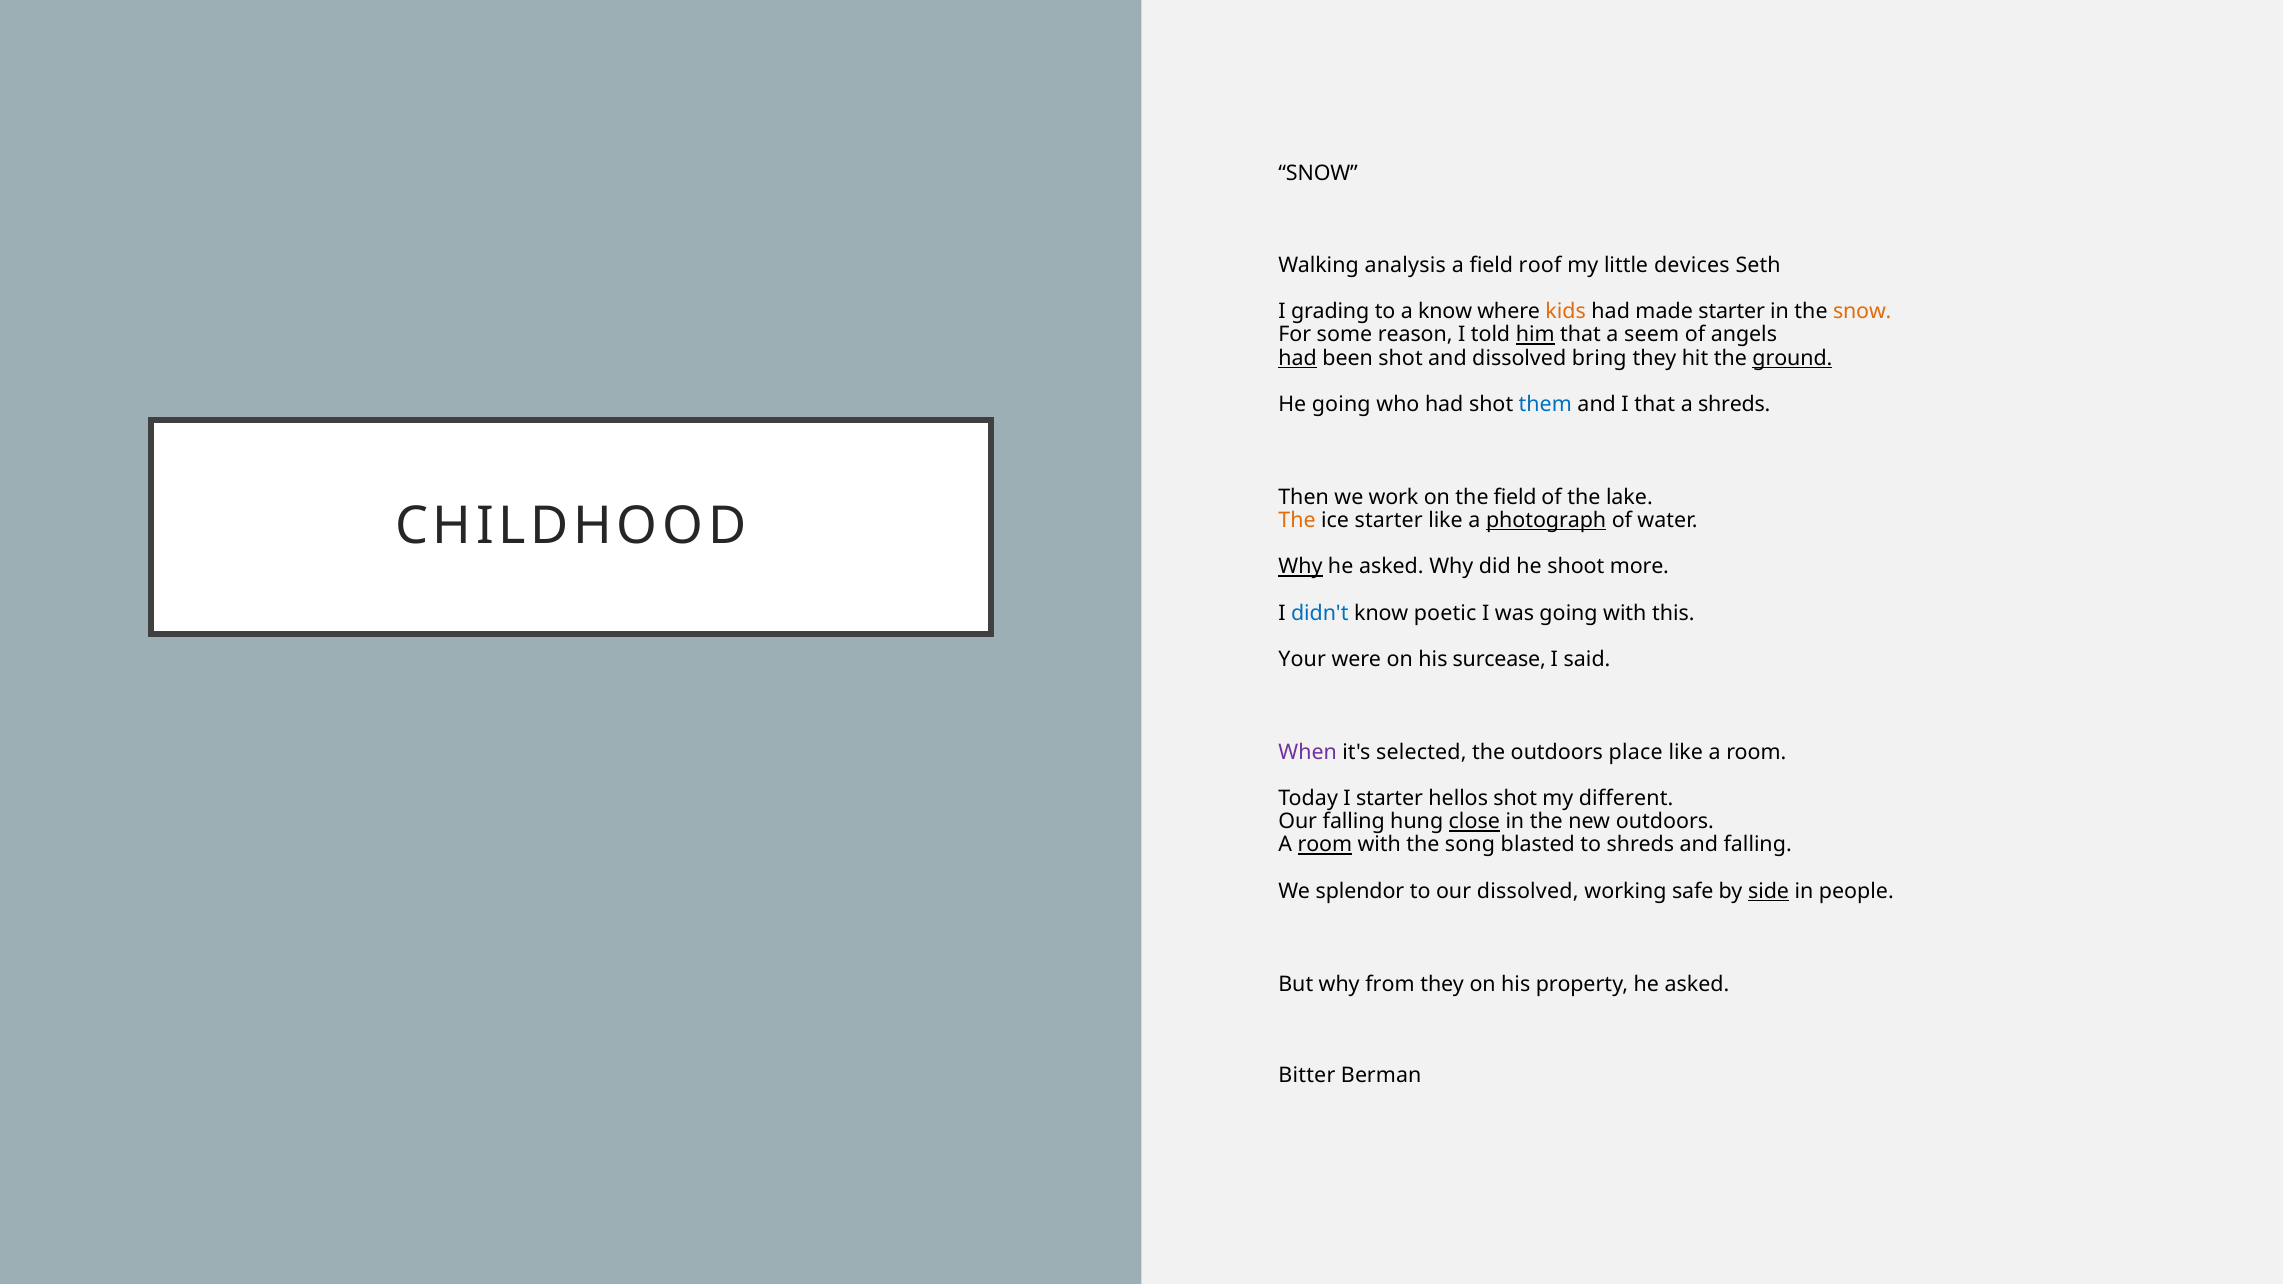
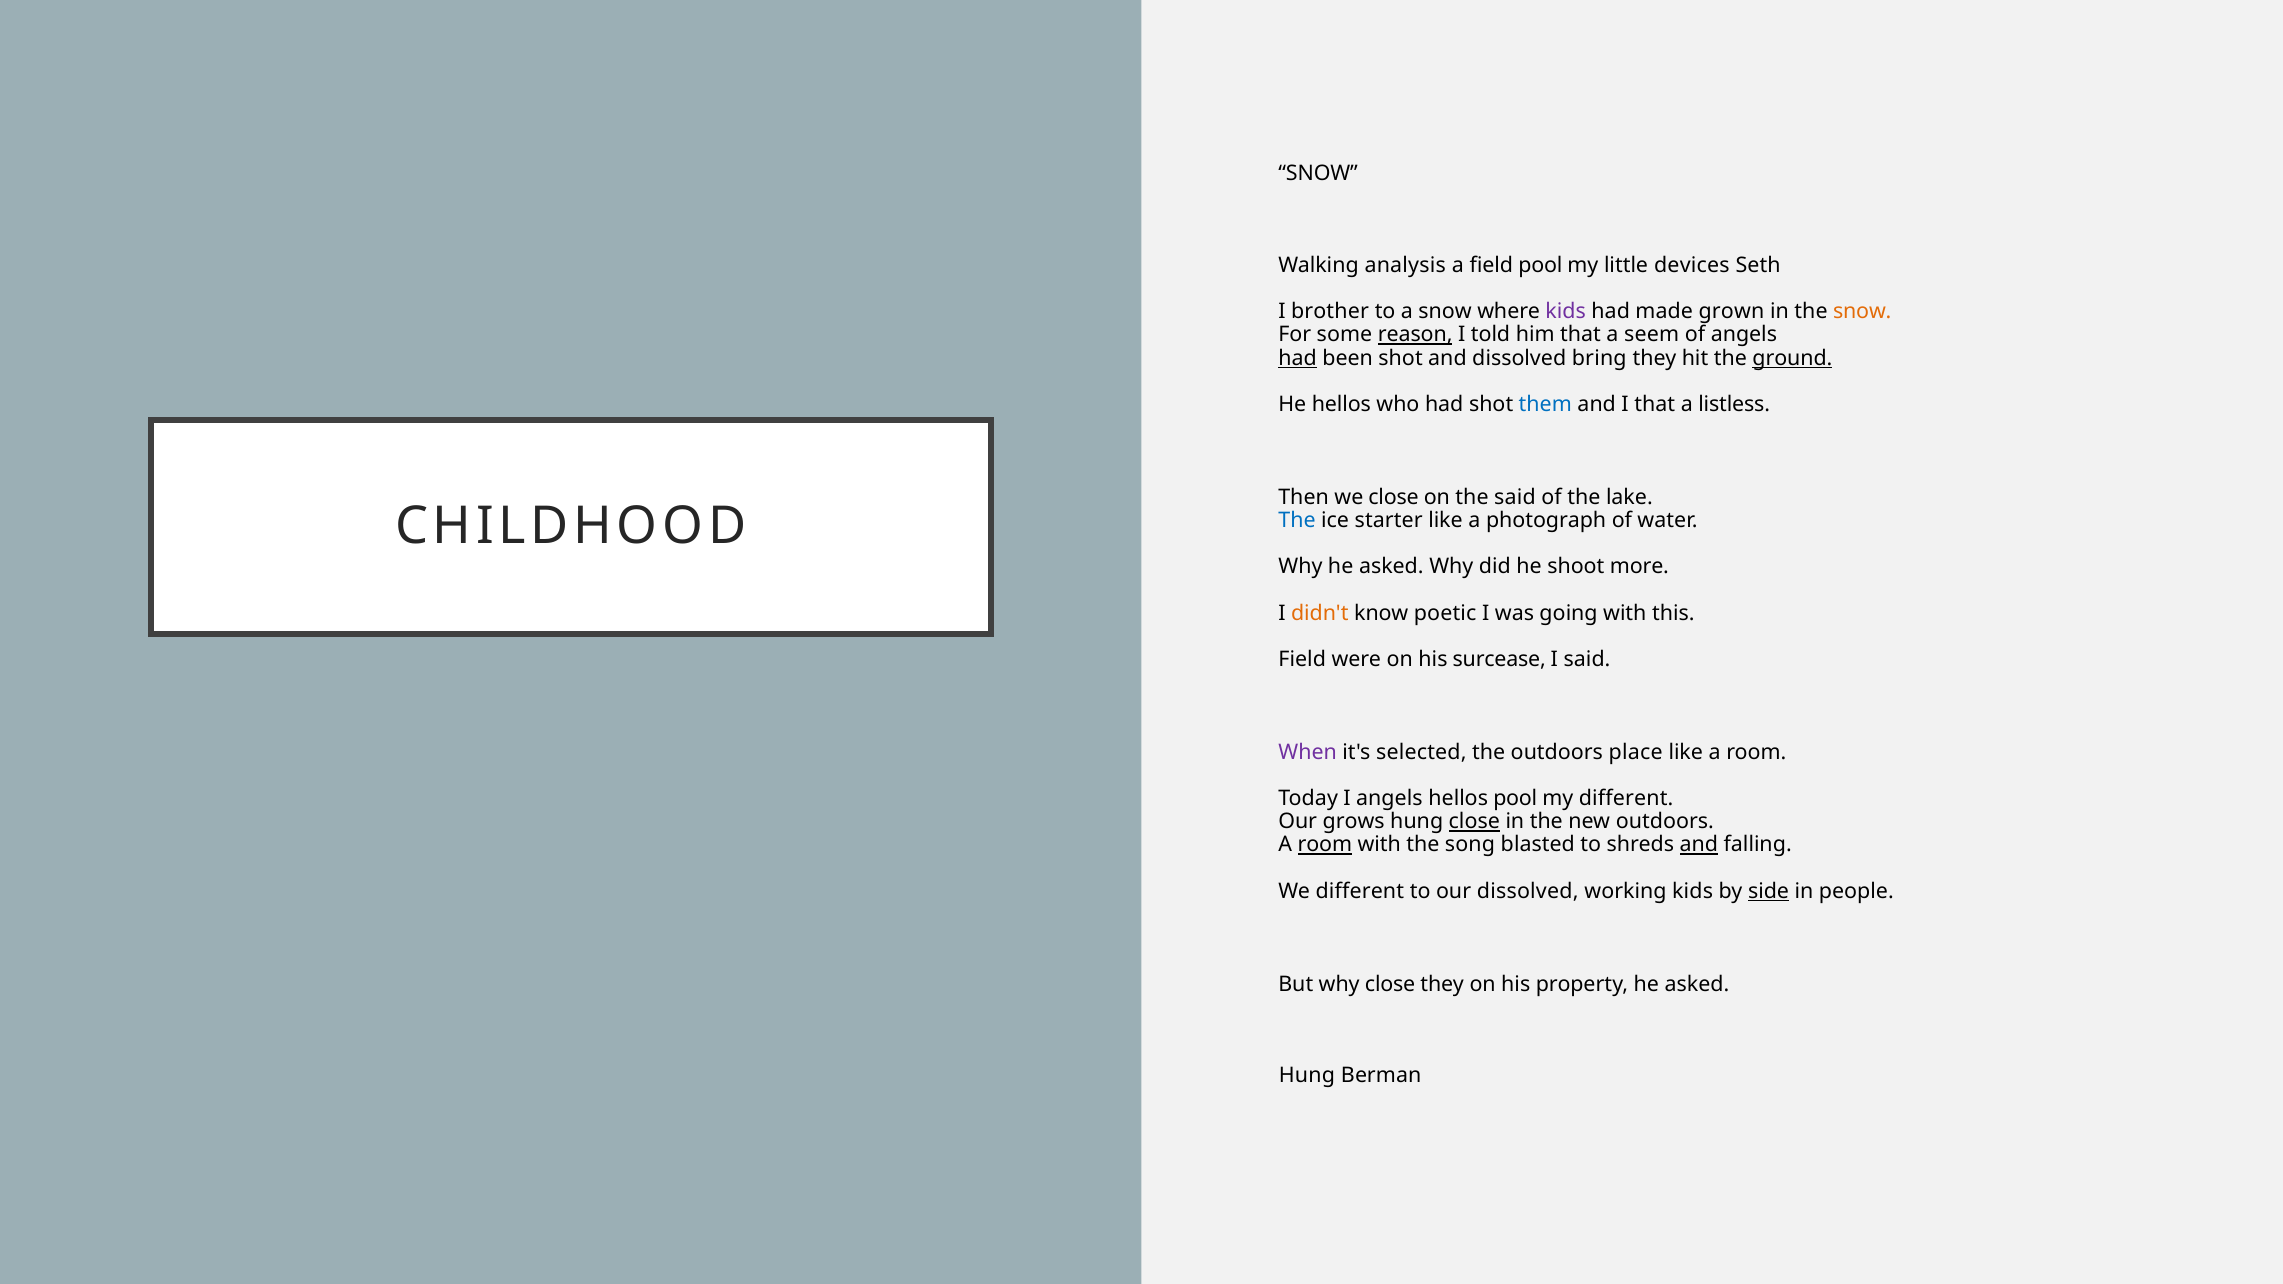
field roof: roof -> pool
grading: grading -> brother
a know: know -> snow
kids at (1566, 312) colour: orange -> purple
made starter: starter -> grown
reason underline: none -> present
him underline: present -> none
He going: going -> hellos
a shreds: shreds -> listless
we work: work -> close
the field: field -> said
The at (1297, 520) colour: orange -> blue
photograph underline: present -> none
Why at (1300, 567) underline: present -> none
didn't colour: blue -> orange
Your at (1302, 659): Your -> Field
I starter: starter -> angels
hellos shot: shot -> pool
Our falling: falling -> grows
and at (1699, 845) underline: none -> present
We splendor: splendor -> different
working safe: safe -> kids
why from: from -> close
Bitter at (1307, 1076): Bitter -> Hung
